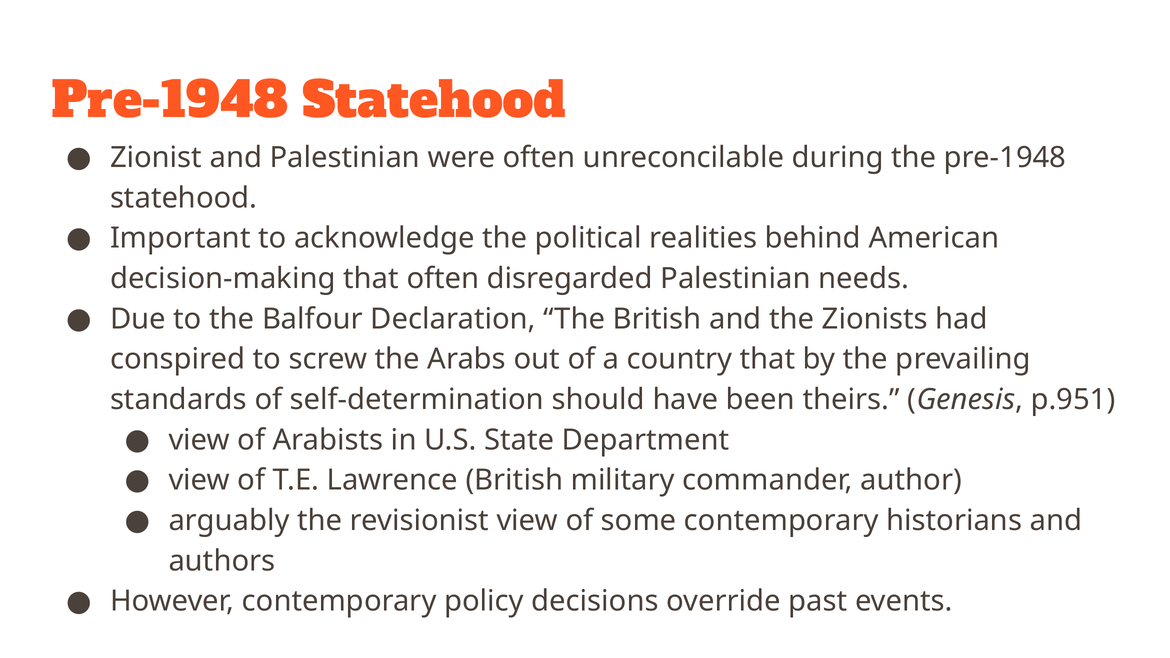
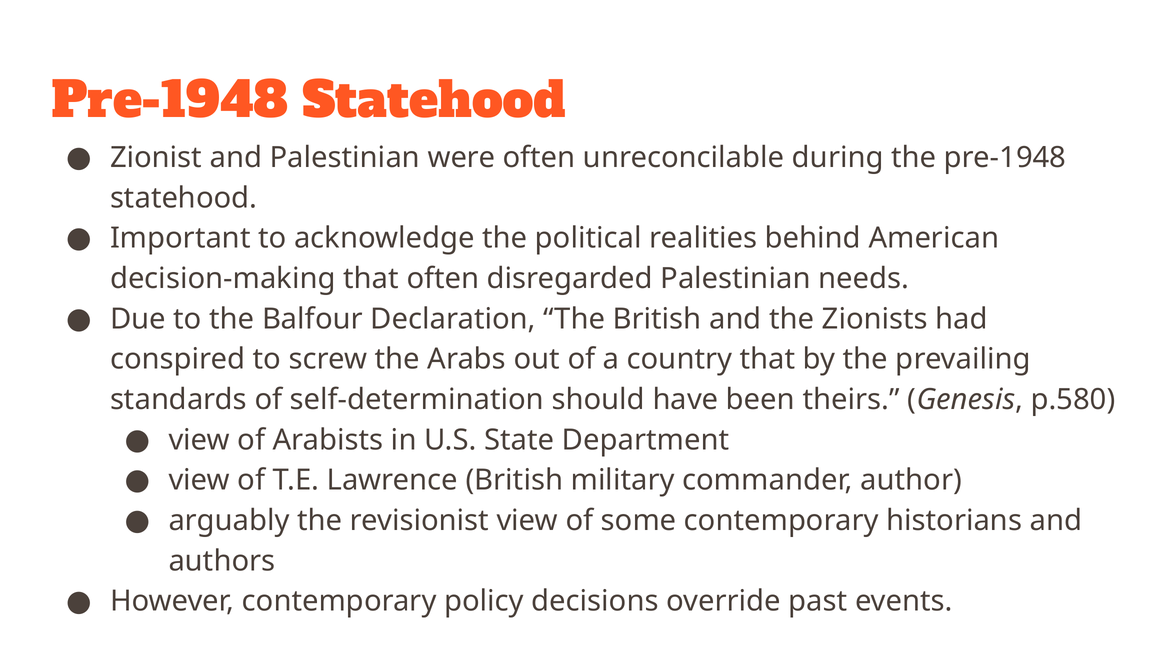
p.951: p.951 -> p.580
